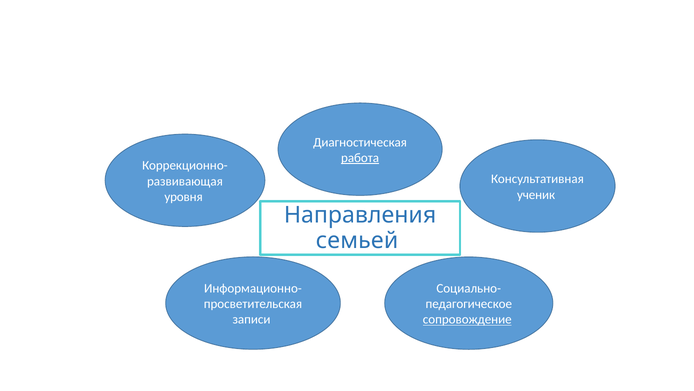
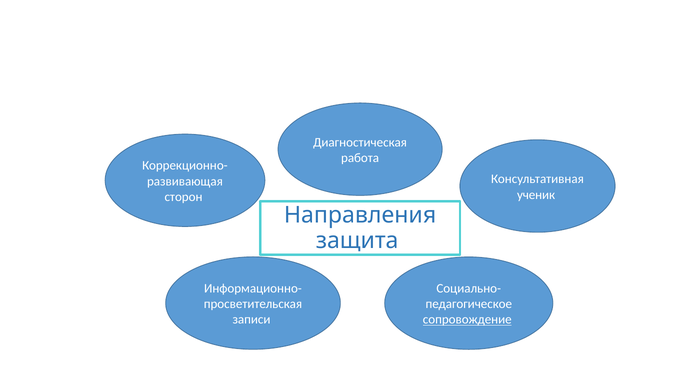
работа underline: present -> none
уровня: уровня -> сторон
семьей: семьей -> защита
